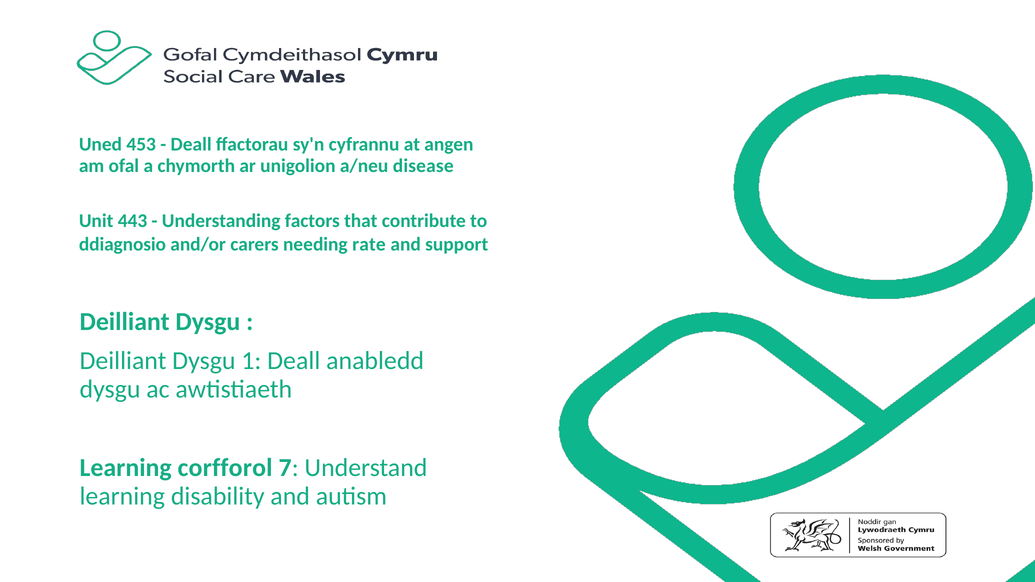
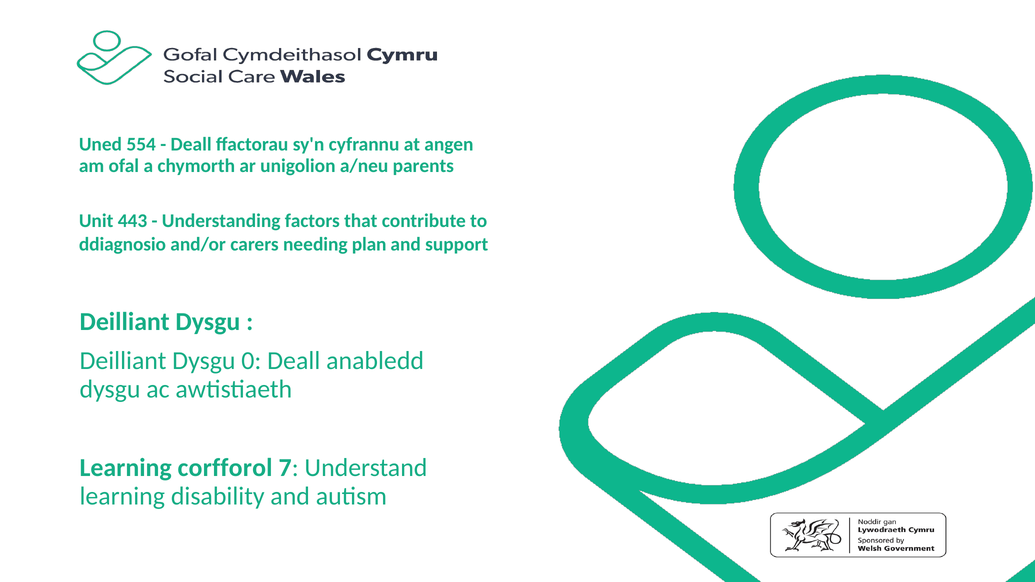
453: 453 -> 554
disease: disease -> parents
rate: rate -> plan
1: 1 -> 0
